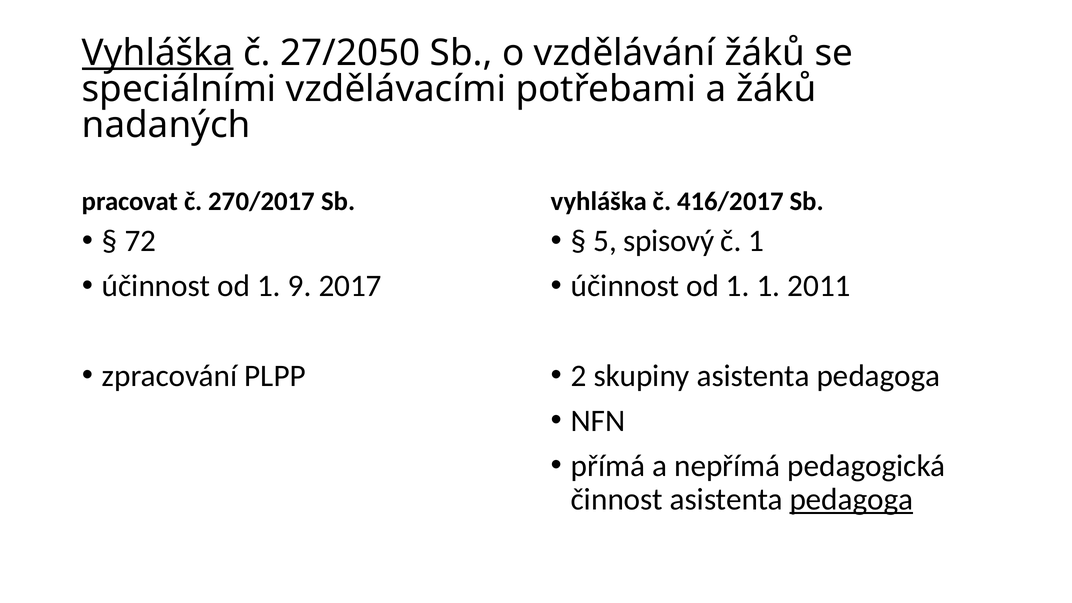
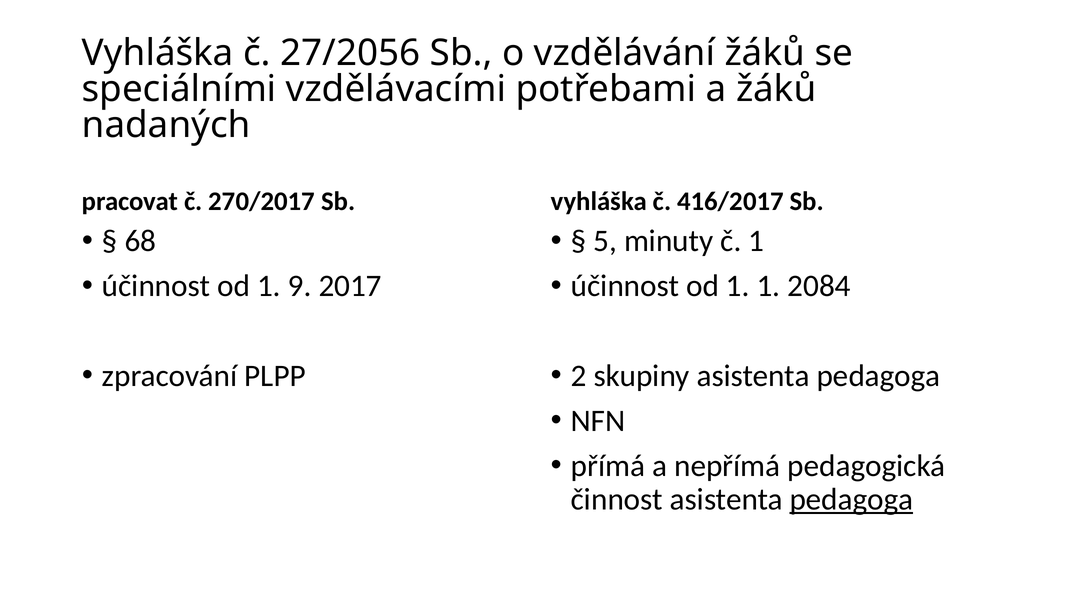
Vyhláška at (158, 53) underline: present -> none
27/2050: 27/2050 -> 27/2056
72: 72 -> 68
spisový: spisový -> minuty
2011: 2011 -> 2084
